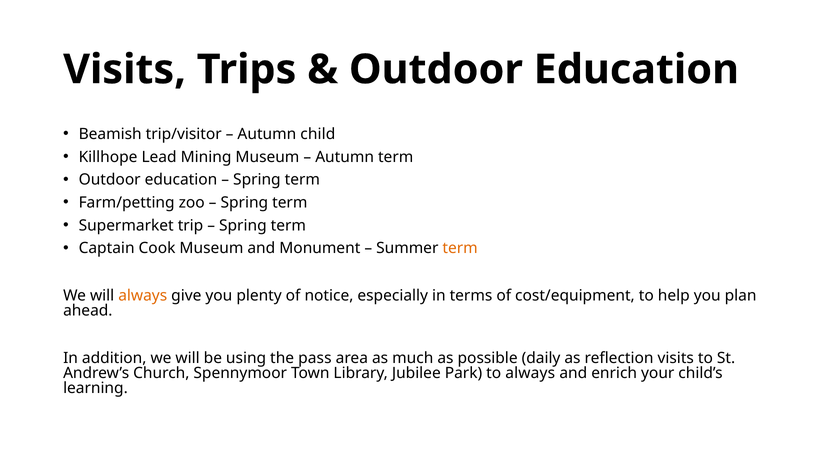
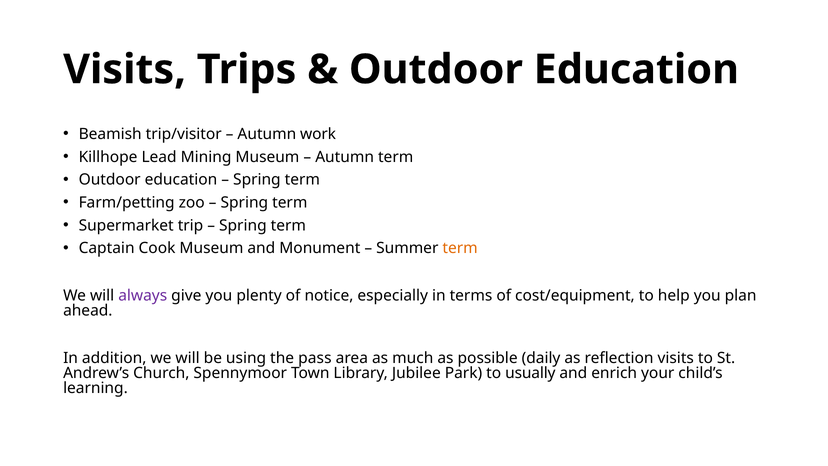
child: child -> work
always at (143, 296) colour: orange -> purple
to always: always -> usually
